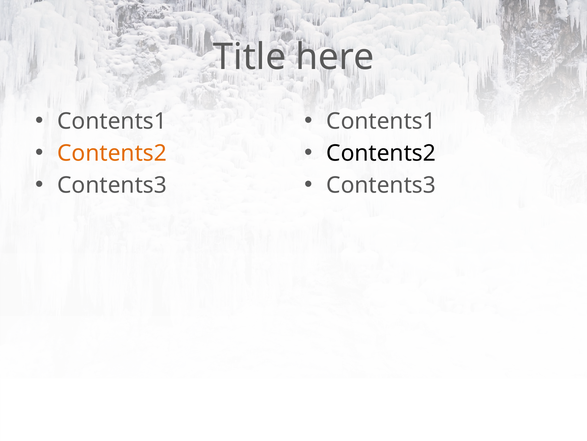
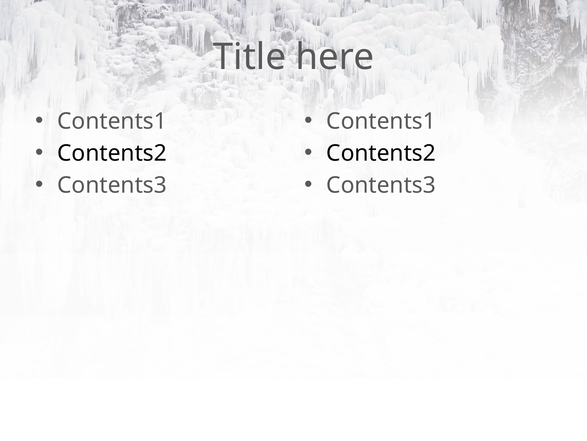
Contents2 at (112, 153) colour: orange -> black
